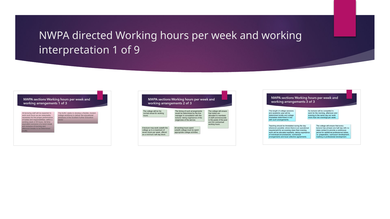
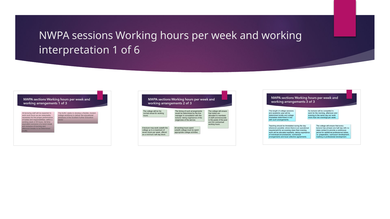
directed: directed -> sessions
9: 9 -> 6
